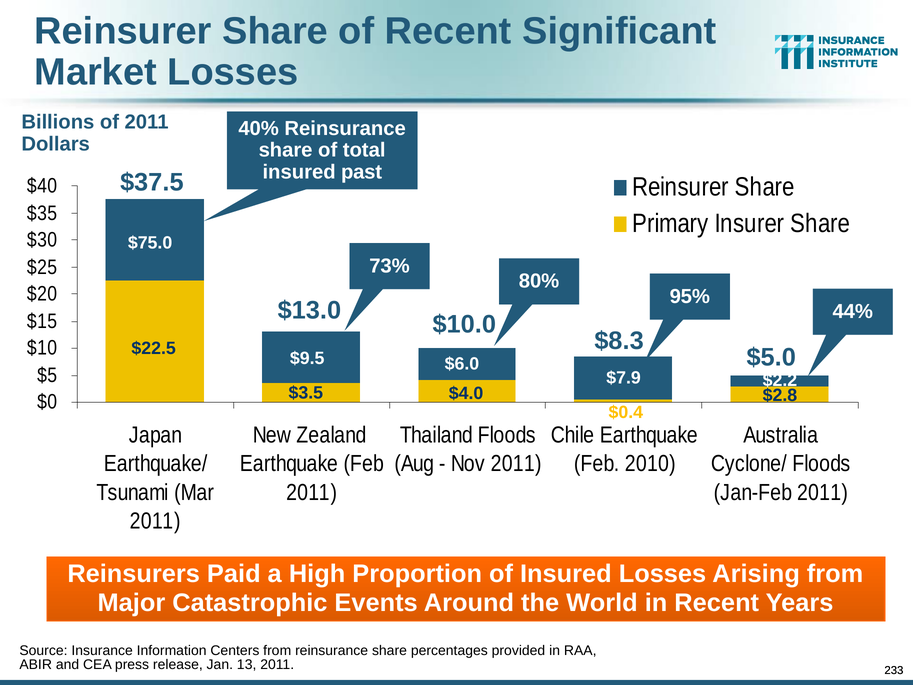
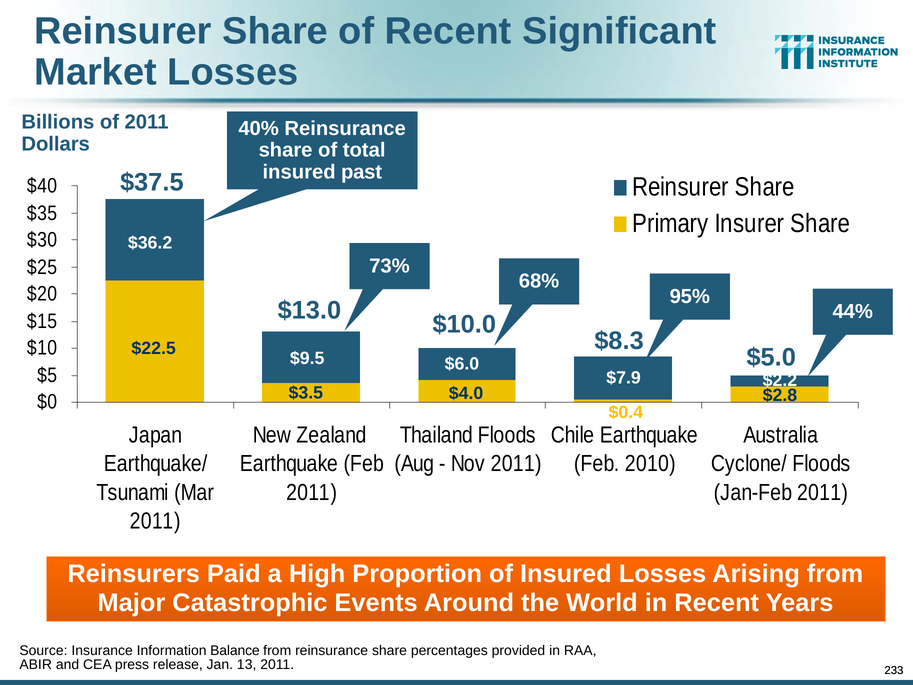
$75.0: $75.0 -> $36.2
80%: 80% -> 68%
Centers: Centers -> Balance
